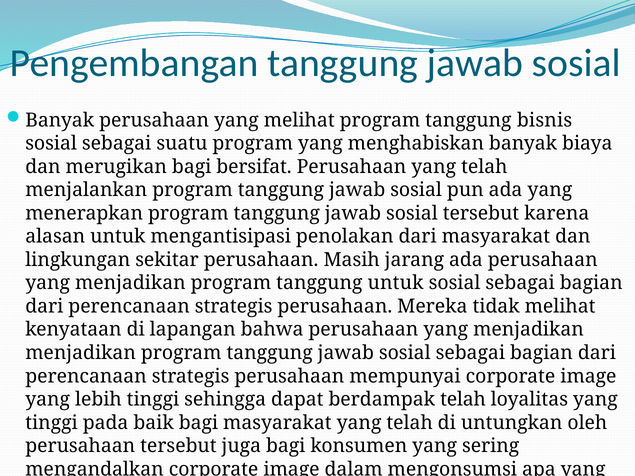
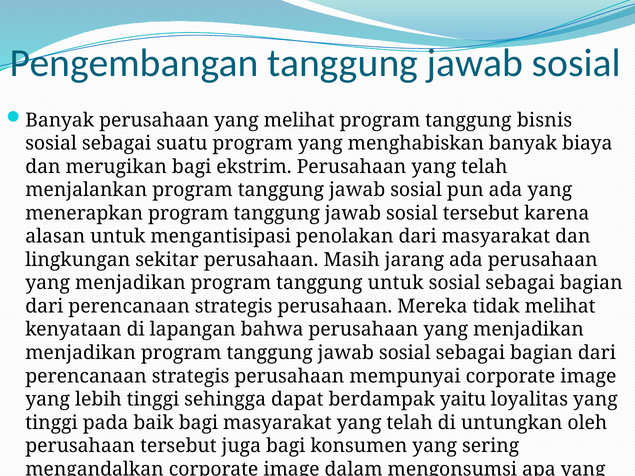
bersifat: bersifat -> ekstrim
berdampak telah: telah -> yaitu
